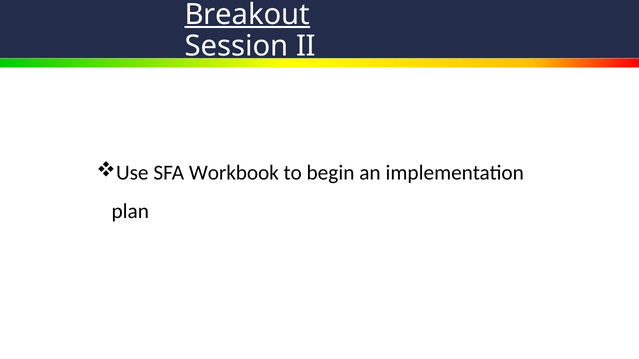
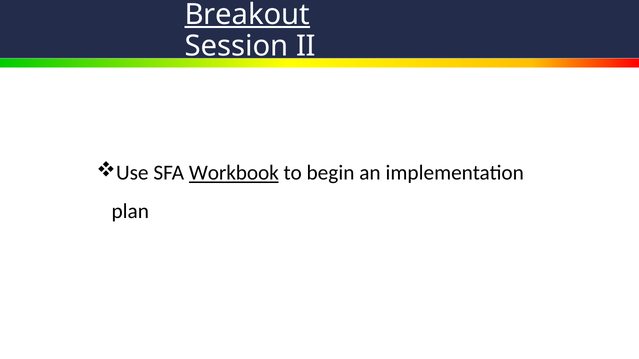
Workbook underline: none -> present
